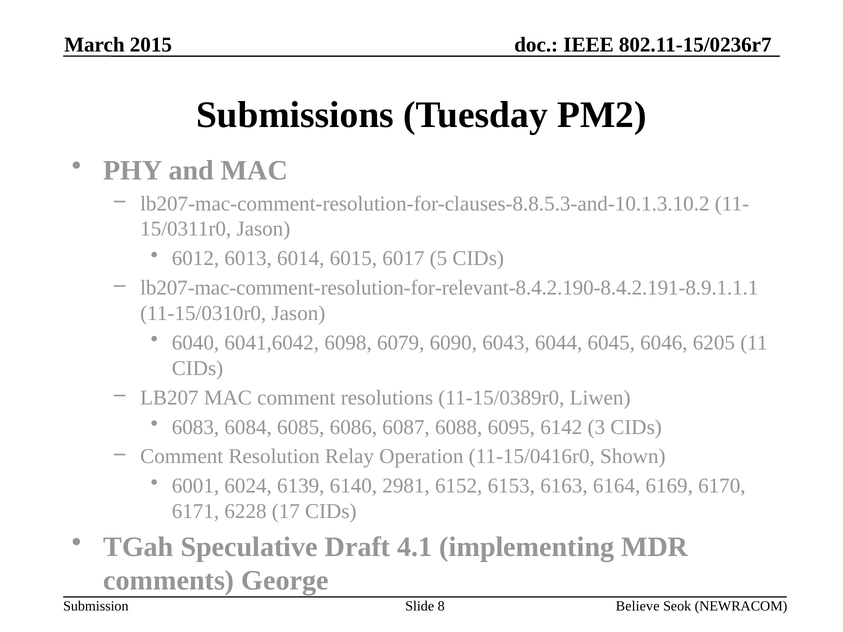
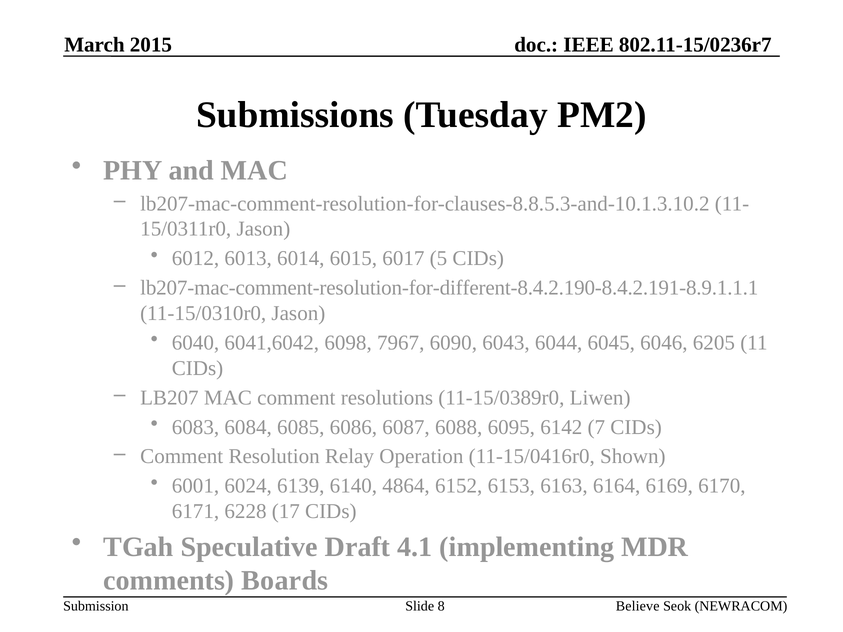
lb207-mac-comment-resolution-for-relevant-8.4.2.190-8.4.2.191-8.9.1.1.1: lb207-mac-comment-resolution-for-relevant-8.4.2.190-8.4.2.191-8.9.1.1.1 -> lb207-mac-comment-resolution-for-different-8.4.2.190-8.4.2.191-8.9.1.1.1
6079: 6079 -> 7967
3: 3 -> 7
2981: 2981 -> 4864
George: George -> Boards
